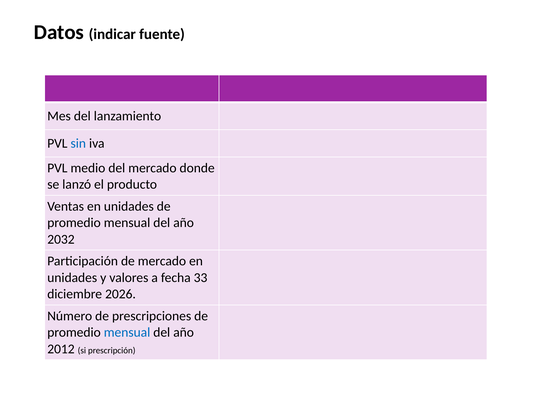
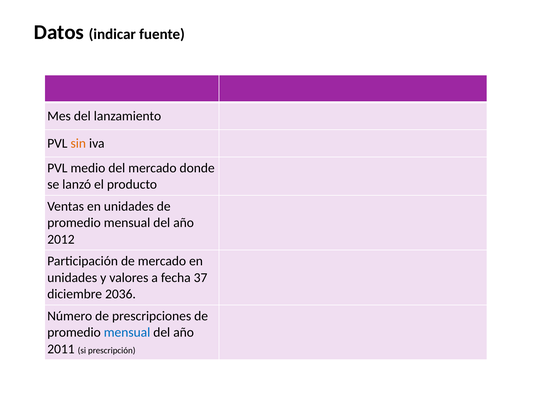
sin colour: blue -> orange
2032: 2032 -> 2012
33: 33 -> 37
2026: 2026 -> 2036
2012: 2012 -> 2011
